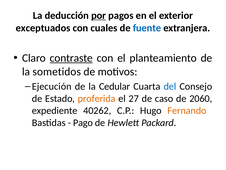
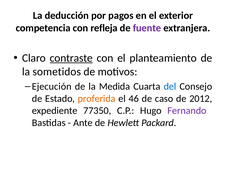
por underline: present -> none
exceptuados: exceptuados -> competencia
cuales: cuales -> refleja
fuente colour: blue -> purple
Cedular: Cedular -> Medida
27: 27 -> 46
2060: 2060 -> 2012
40262: 40262 -> 77350
Fernando colour: orange -> purple
Pago: Pago -> Ante
